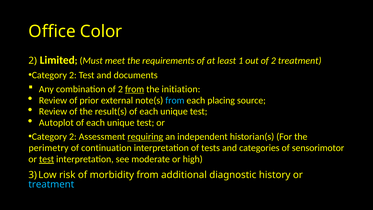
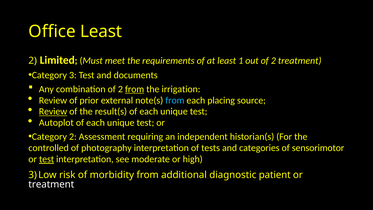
Office Color: Color -> Least
2 at (73, 75): 2 -> 3
initiation: initiation -> irrigation
Review at (53, 111) underline: none -> present
requiring underline: present -> none
perimetry: perimetry -> controlled
continuation: continuation -> photography
history: history -> patient
treatment at (51, 184) colour: light blue -> white
